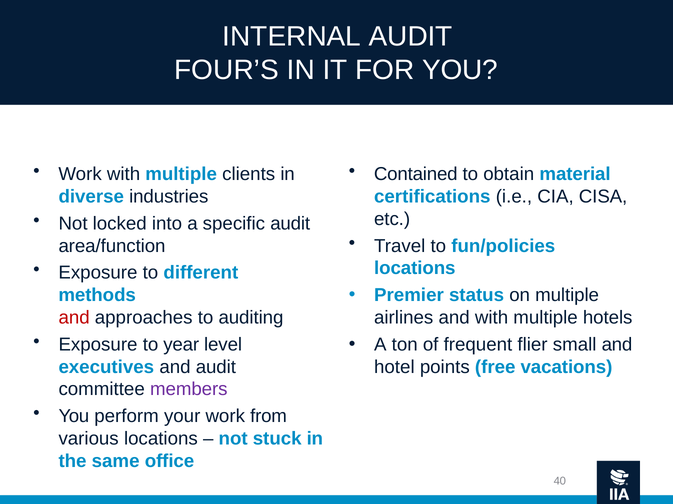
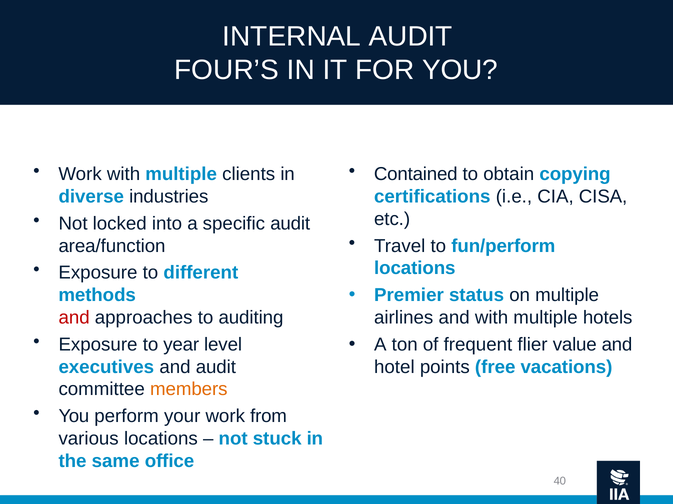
material: material -> copying
fun/policies: fun/policies -> fun/perform
small: small -> value
members colour: purple -> orange
